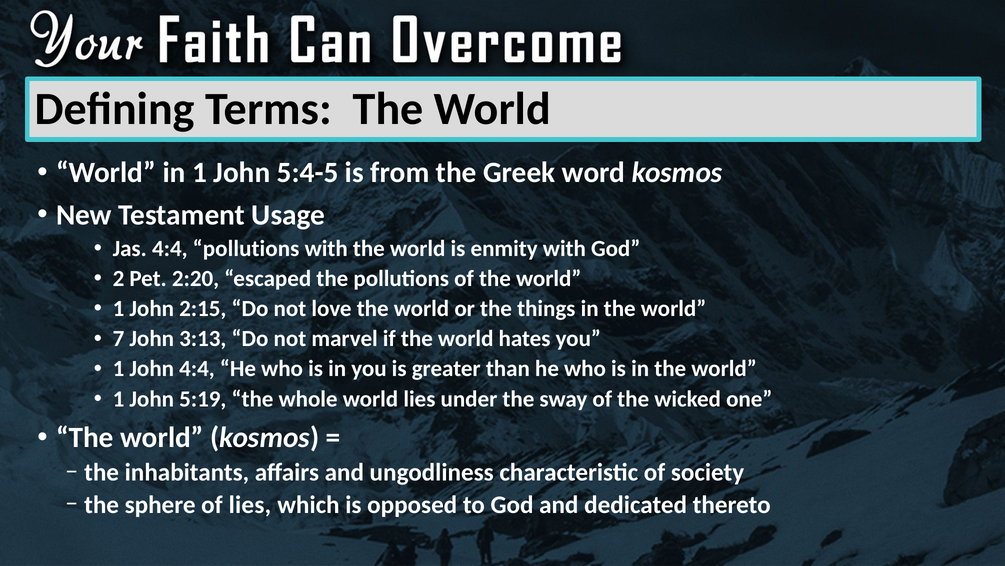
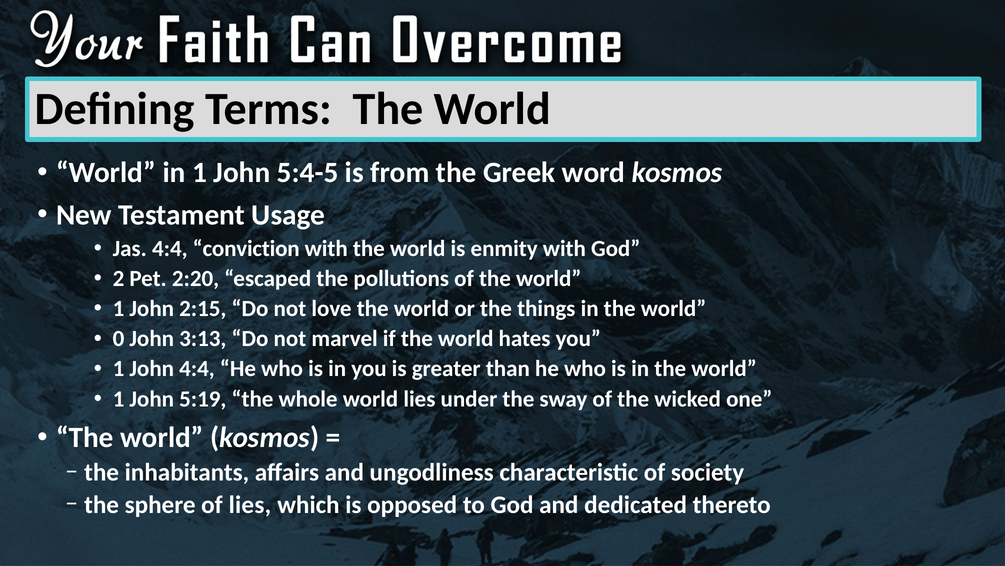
4:4 pollutions: pollutions -> conviction
7: 7 -> 0
